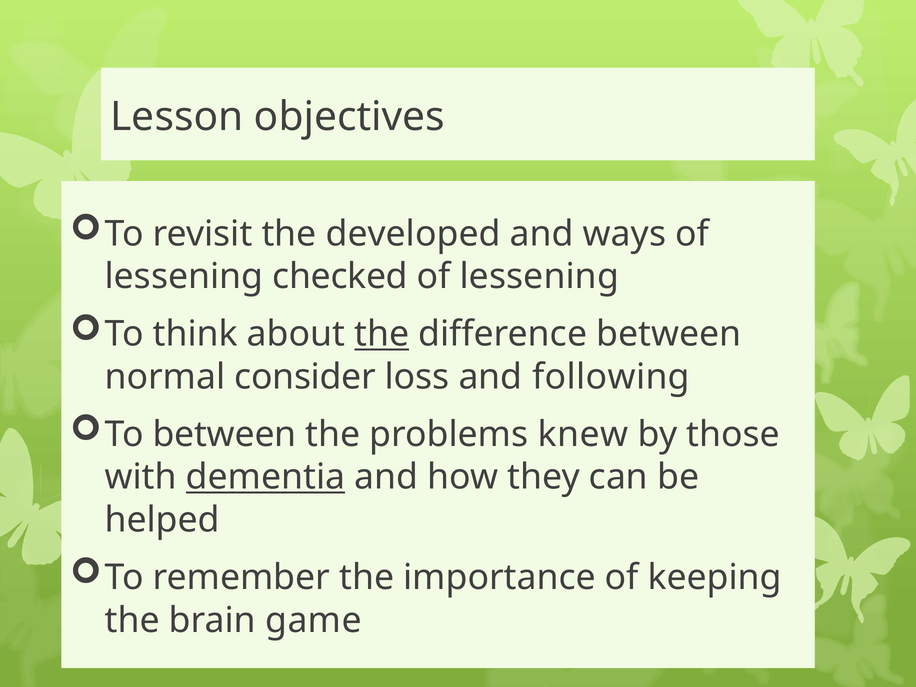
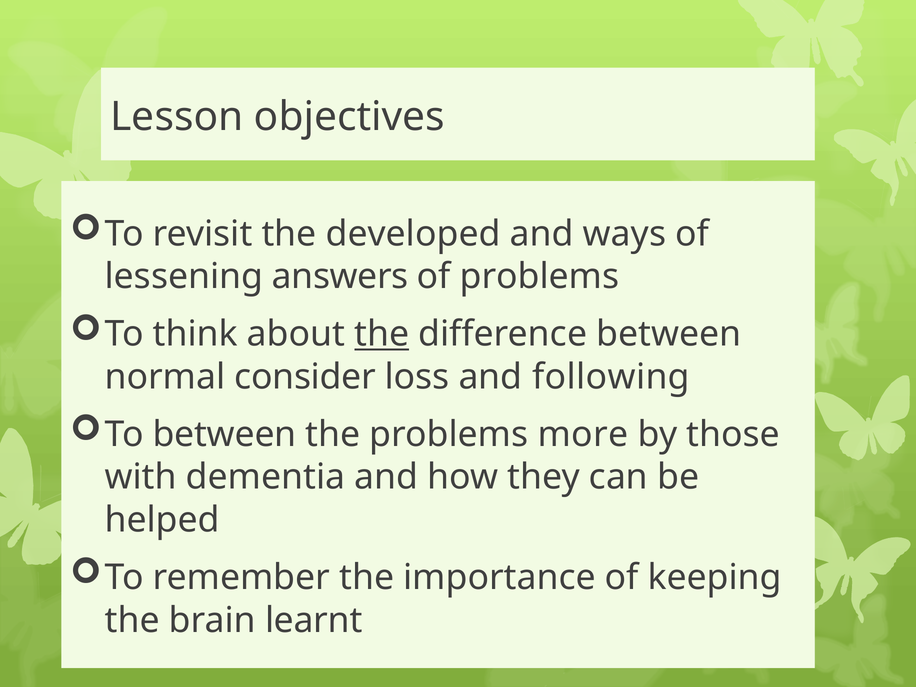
checked: checked -> answers
lessening at (539, 277): lessening -> problems
knew: knew -> more
dementia underline: present -> none
game: game -> learnt
